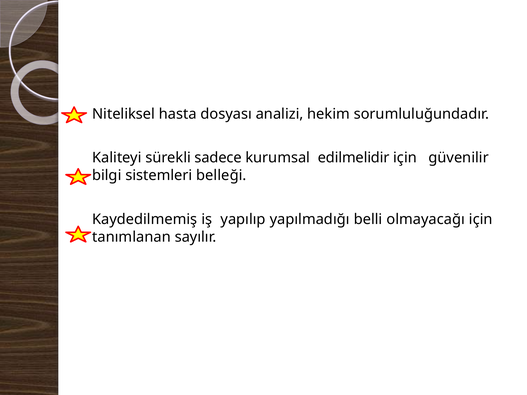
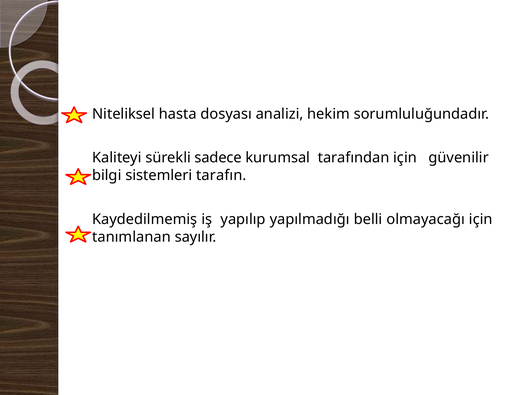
edilmelidir: edilmelidir -> tarafından
belleği: belleği -> tarafın
